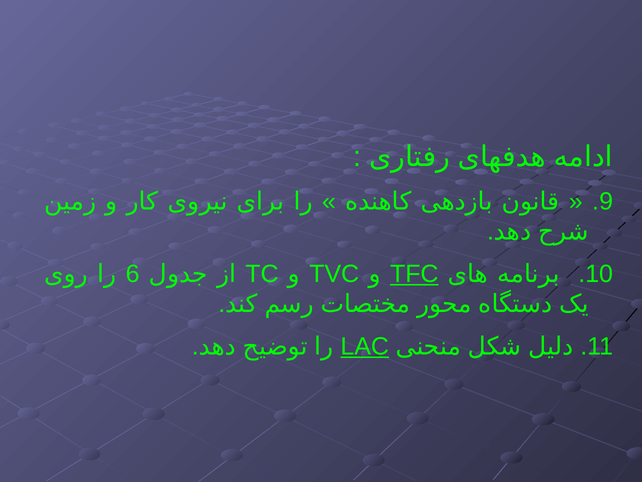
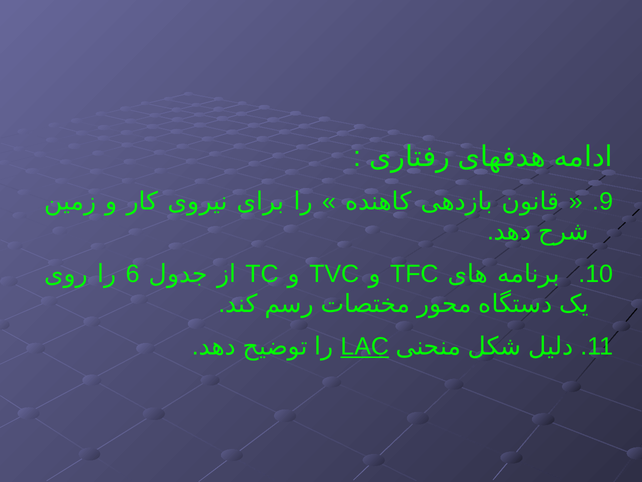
TFC underline: present -> none
